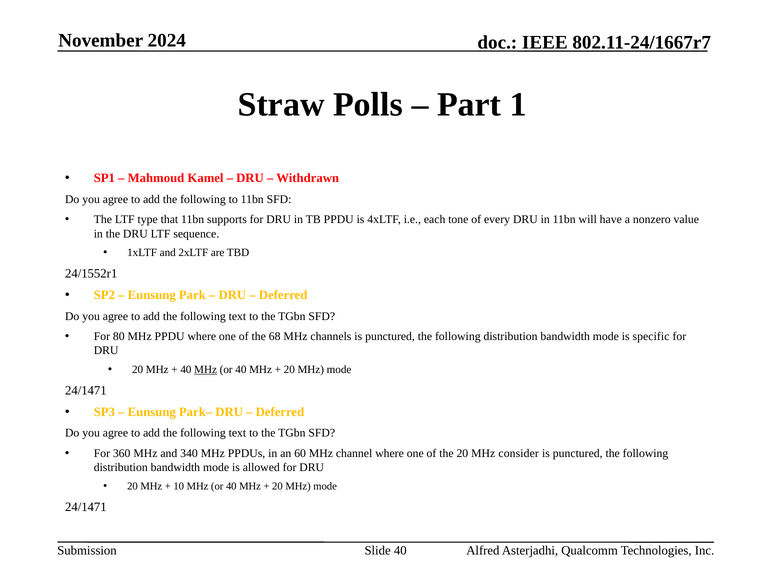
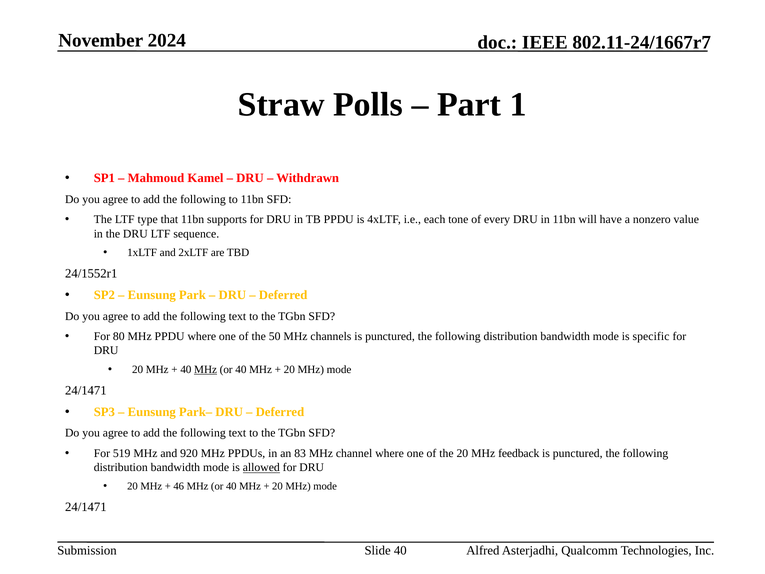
68: 68 -> 50
360: 360 -> 519
340: 340 -> 920
60: 60 -> 83
consider: consider -> feedback
allowed underline: none -> present
10: 10 -> 46
